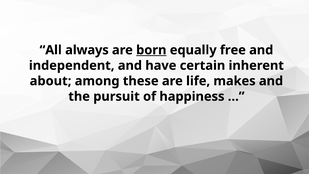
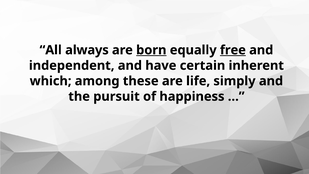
free underline: none -> present
about: about -> which
makes: makes -> simply
